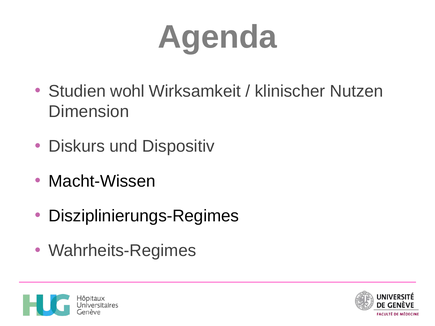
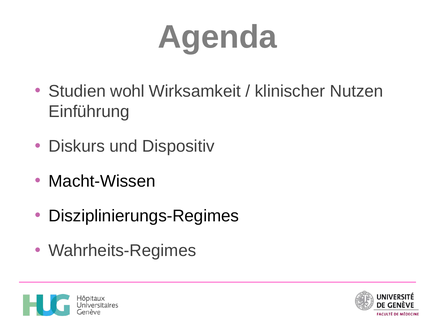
Dimension: Dimension -> Einführung
